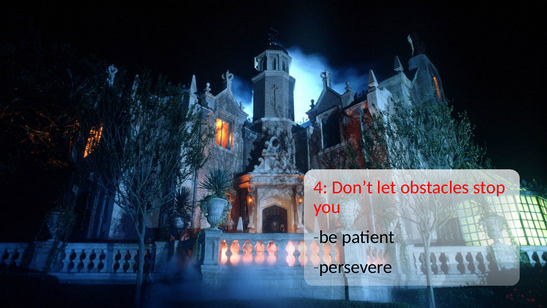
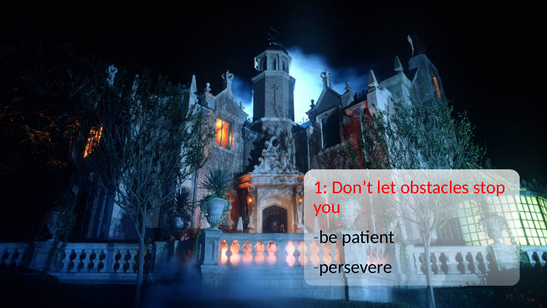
4: 4 -> 1
